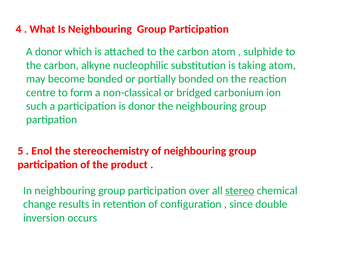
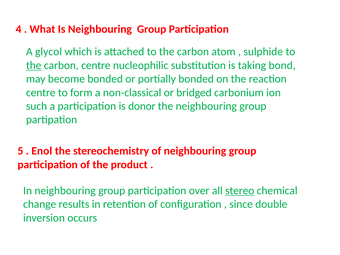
A donor: donor -> glycol
the at (34, 65) underline: none -> present
carbon alkyne: alkyne -> centre
taking atom: atom -> bond
